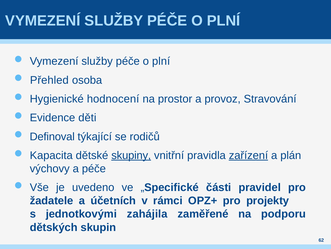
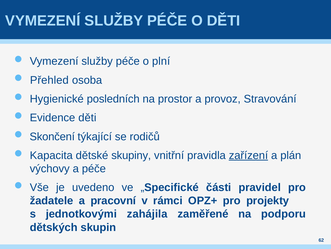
PLNÍ at (224, 21): PLNÍ -> DĚTI
hodnocení: hodnocení -> posledních
Definoval: Definoval -> Skončení
skupiny underline: present -> none
účetních: účetních -> pracovní
